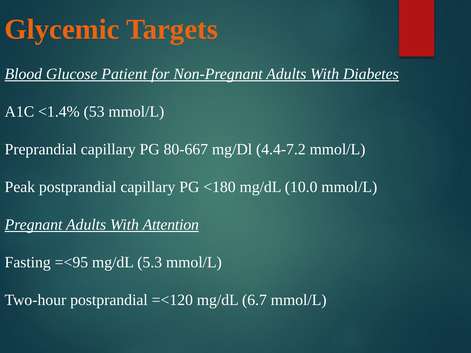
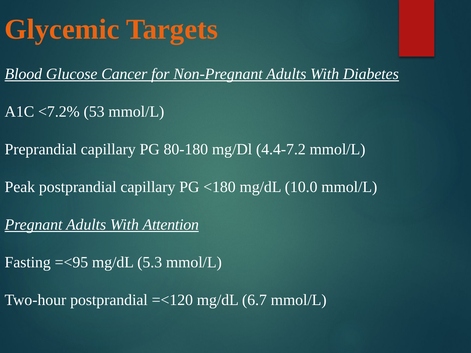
Patient: Patient -> Cancer
<1.4%: <1.4% -> <7.2%
80-667: 80-667 -> 80-180
